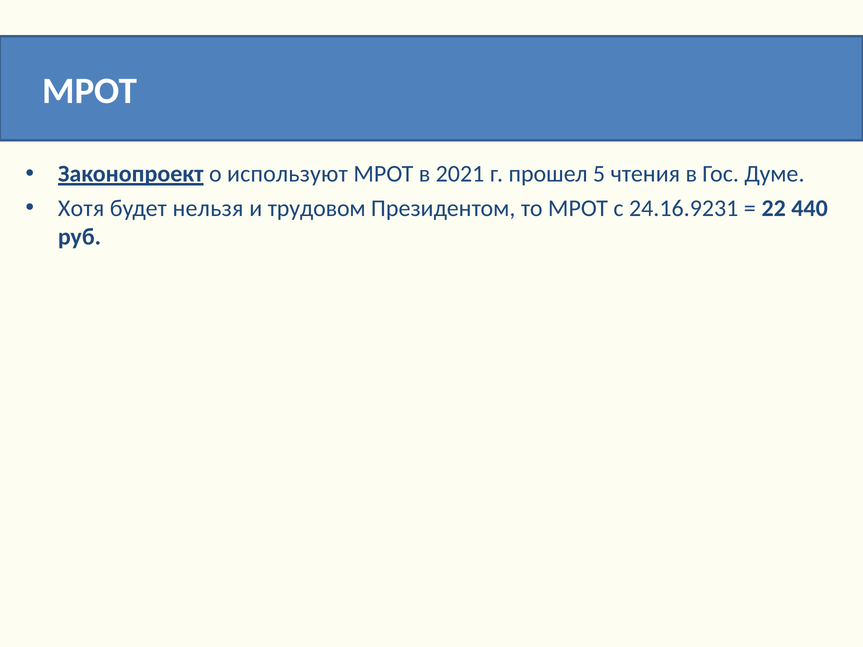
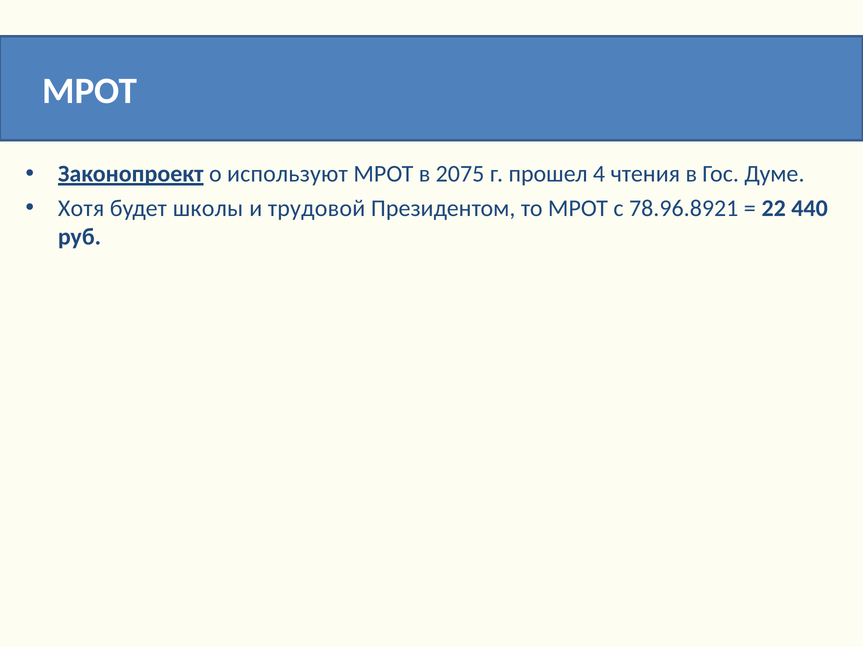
2021: 2021 -> 2075
5: 5 -> 4
нельзя: нельзя -> школы
трудовом: трудовом -> трудовой
24.16.9231: 24.16.9231 -> 78.96.8921
